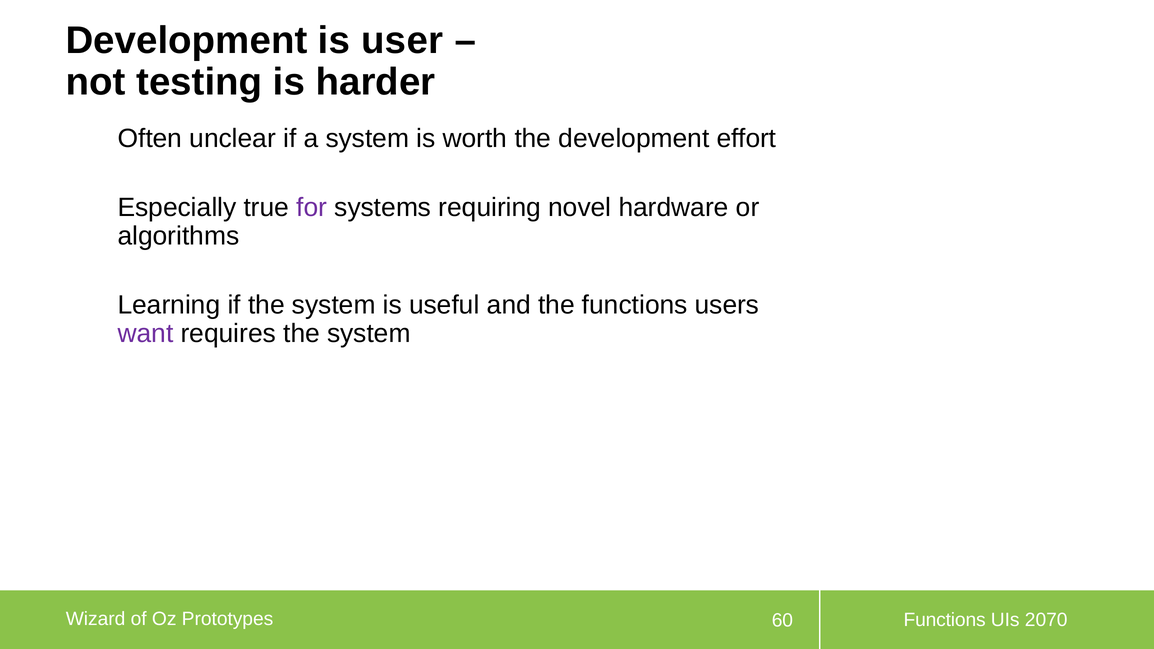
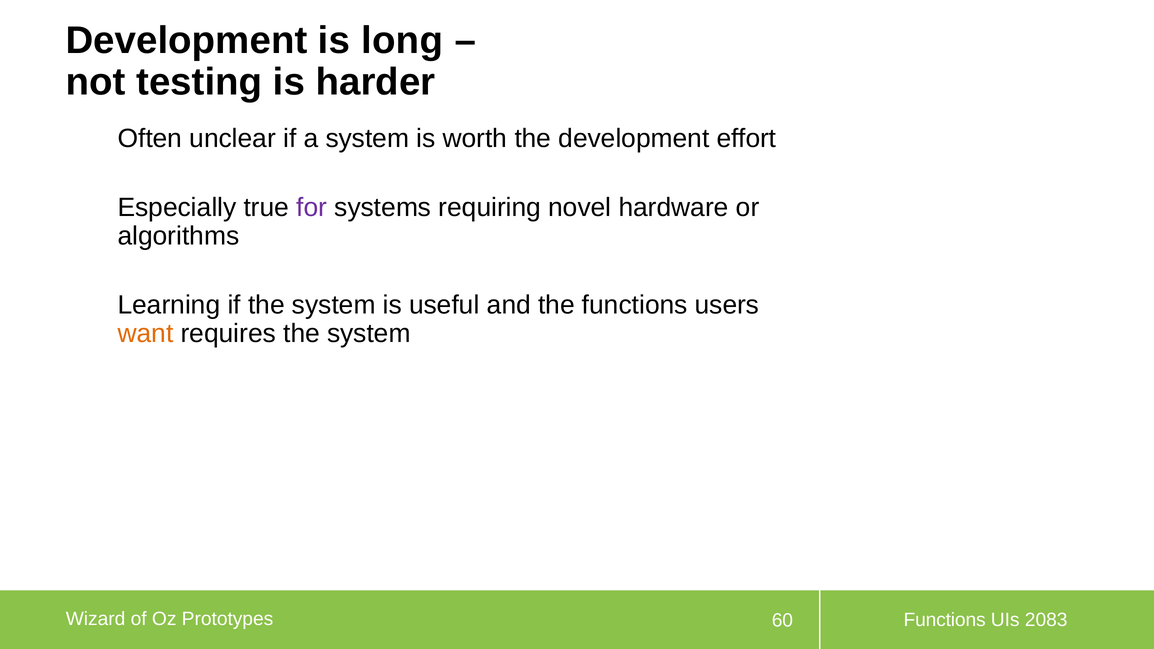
user: user -> long
want colour: purple -> orange
2070: 2070 -> 2083
